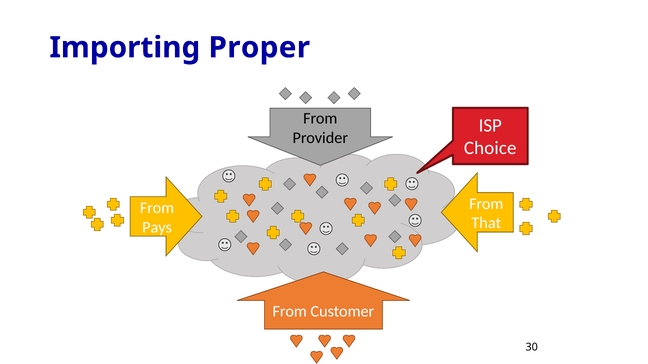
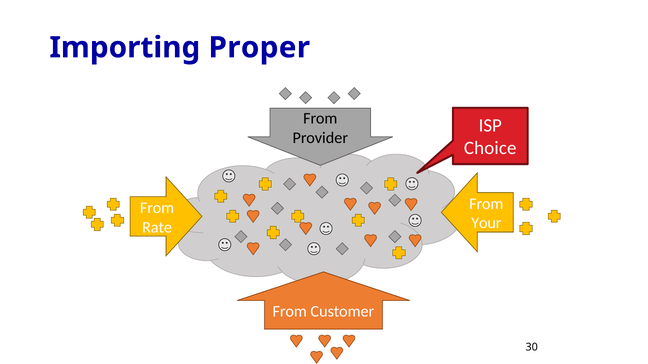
That: That -> Your
Pays: Pays -> Rate
